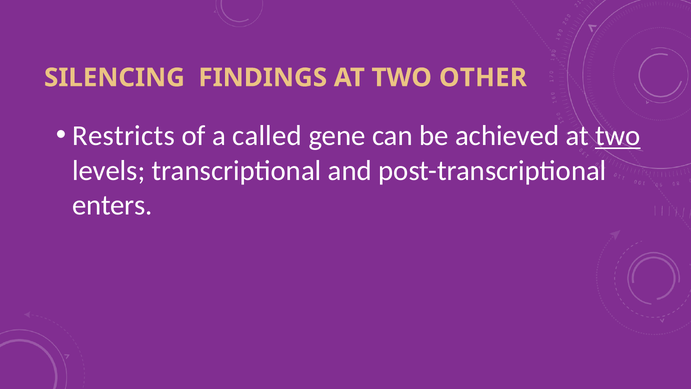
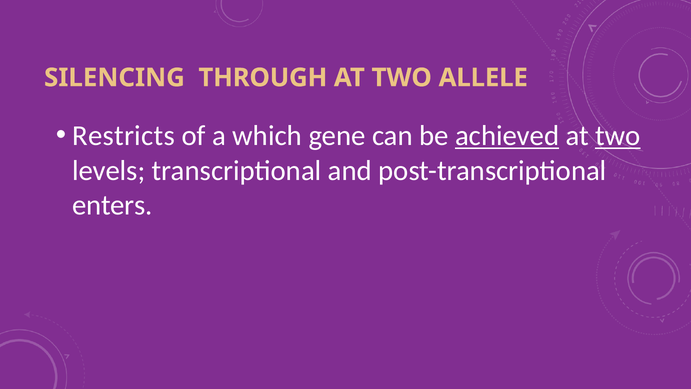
FINDINGS: FINDINGS -> THROUGH
OTHER: OTHER -> ALLELE
called: called -> which
achieved underline: none -> present
